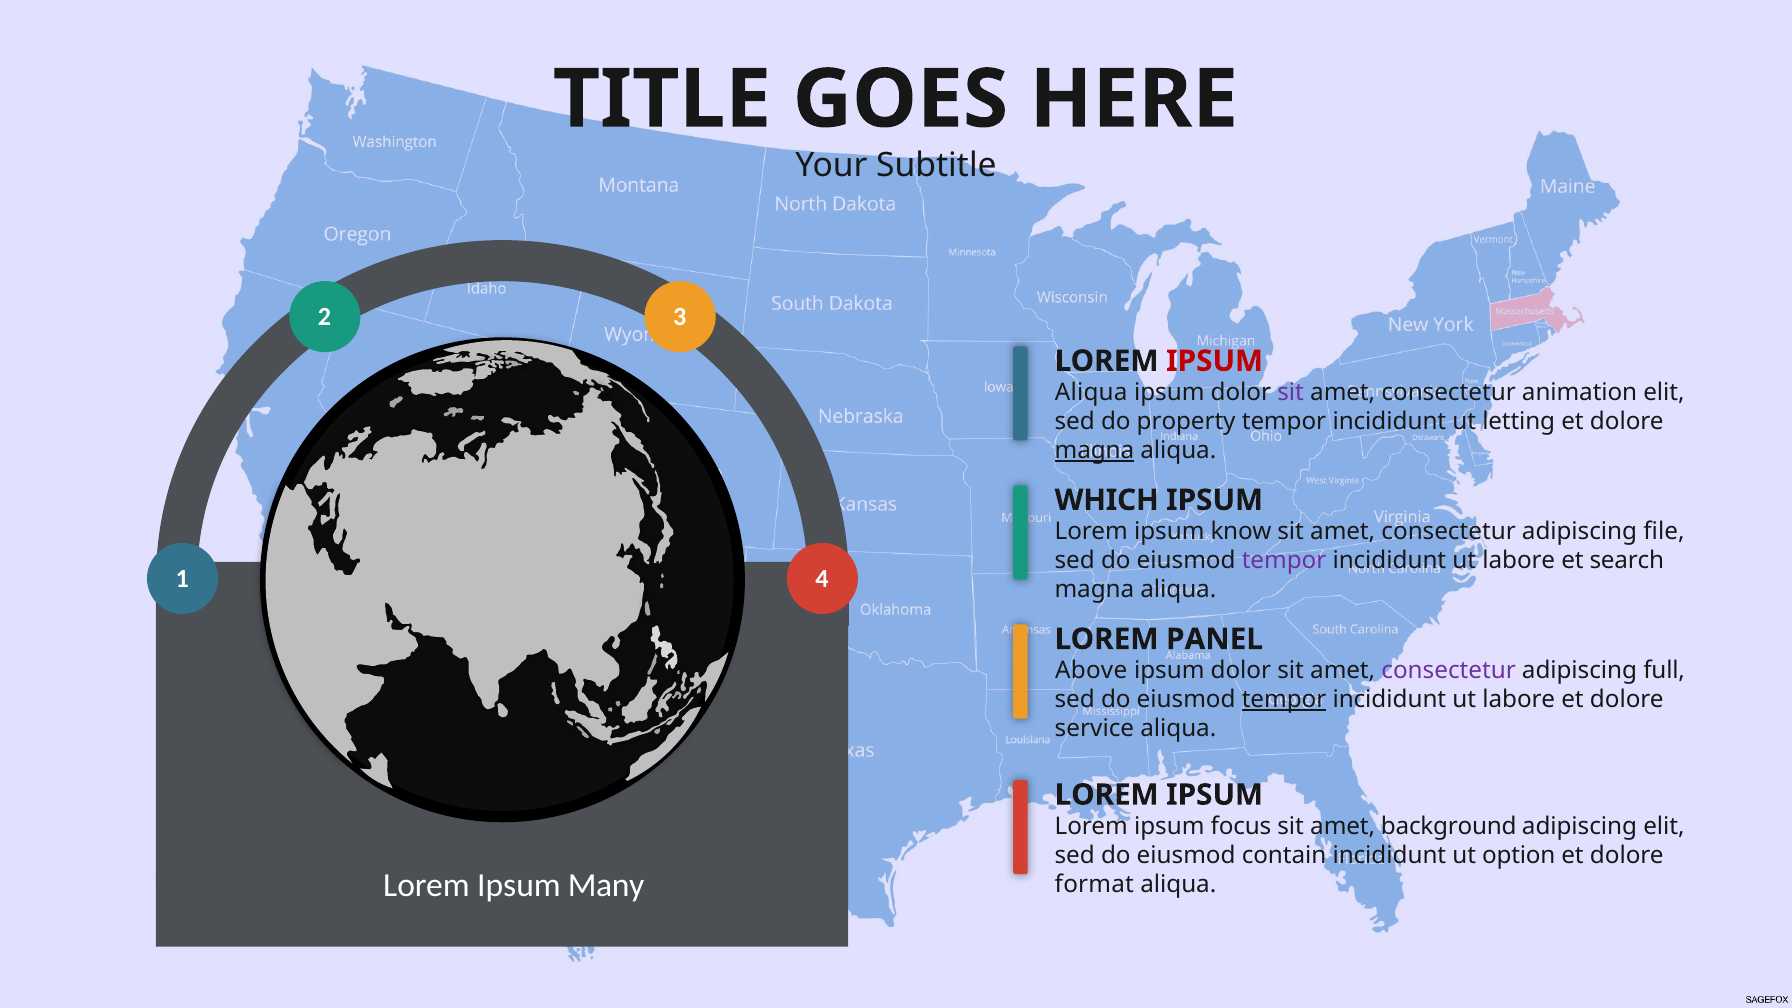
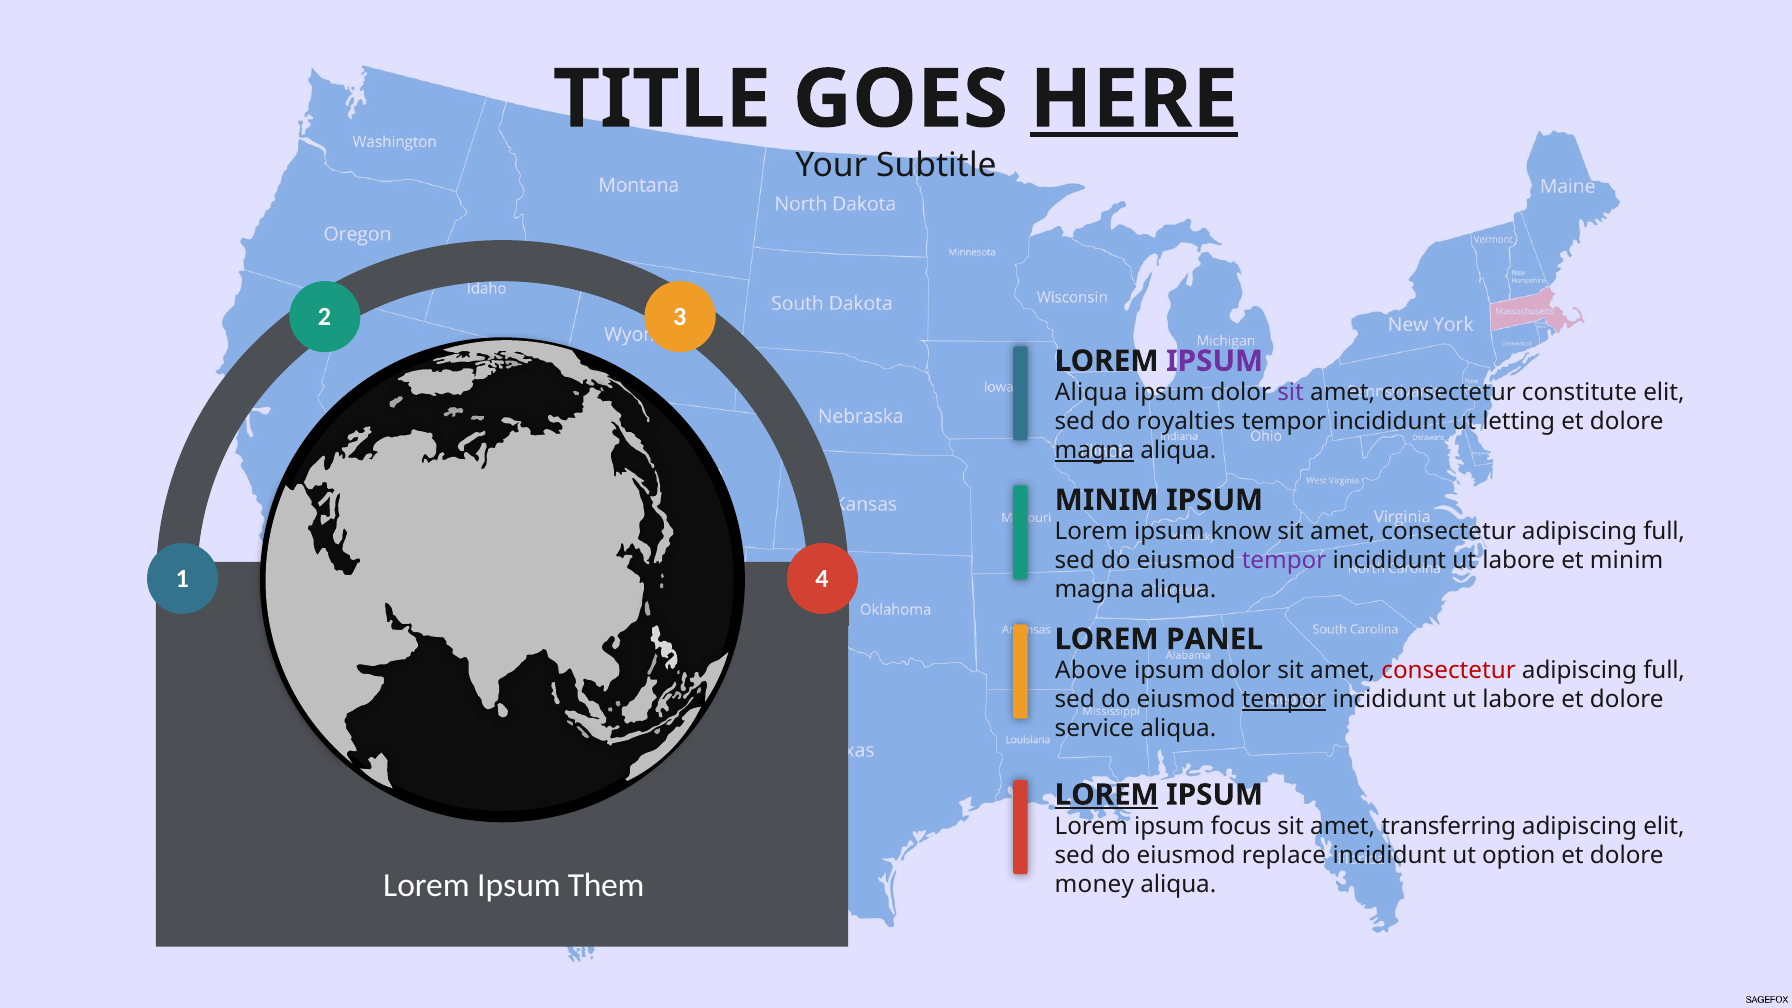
HERE underline: none -> present
IPSUM at (1215, 361) colour: red -> purple
animation: animation -> constitute
property: property -> royalties
WHICH at (1107, 500): WHICH -> MINIM
file at (1664, 531): file -> full
et search: search -> minim
consectetur at (1449, 670) colour: purple -> red
LOREM at (1107, 795) underline: none -> present
background: background -> transferring
contain: contain -> replace
Many: Many -> Them
format: format -> money
